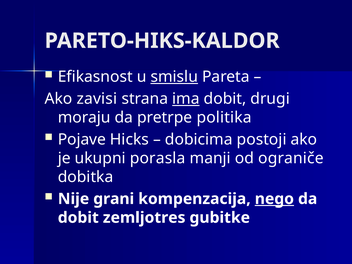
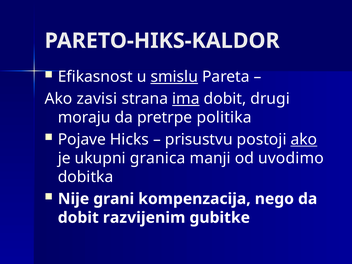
dobicima: dobicima -> prisustvu
ako at (304, 139) underline: none -> present
porasla: porasla -> granica
ograniče: ograniče -> uvodimo
nego underline: present -> none
zemljotres: zemljotres -> razvijenim
